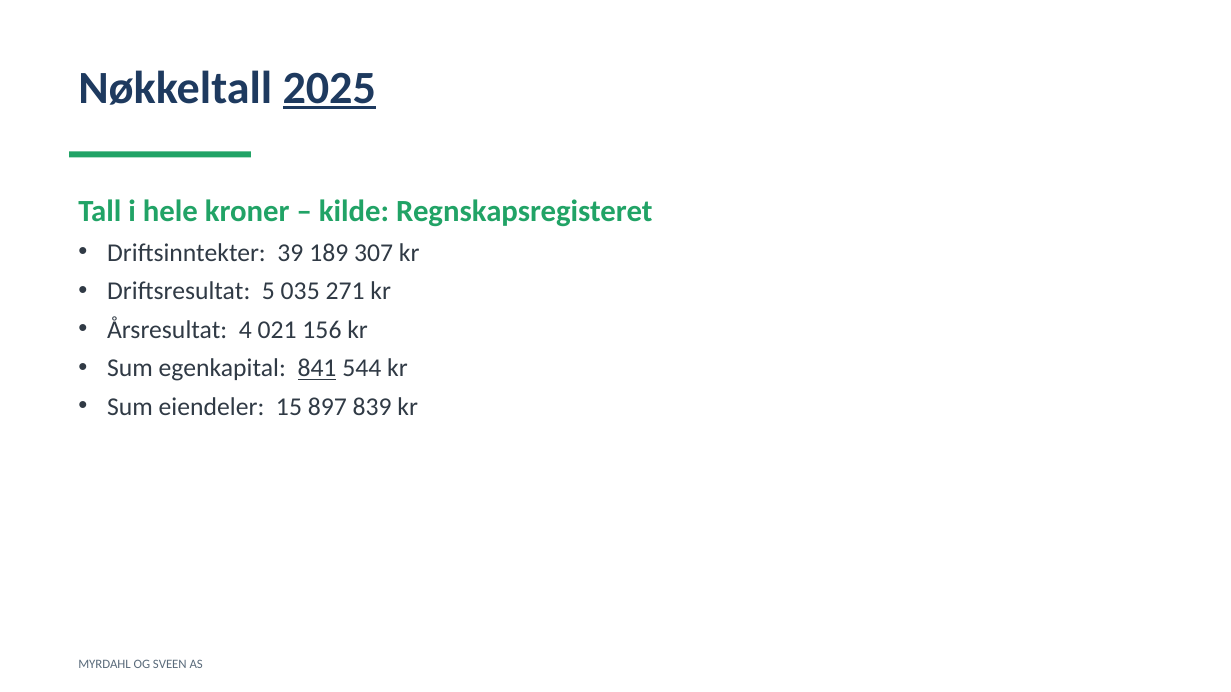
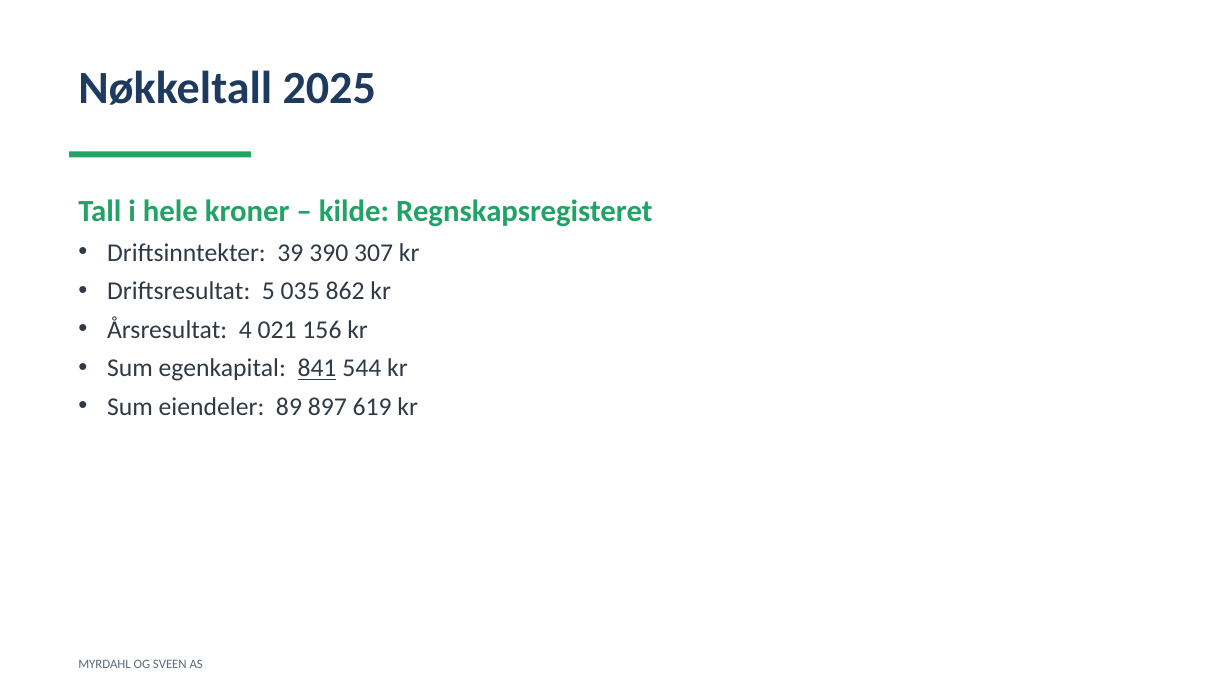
2025 underline: present -> none
189: 189 -> 390
271: 271 -> 862
15: 15 -> 89
839: 839 -> 619
